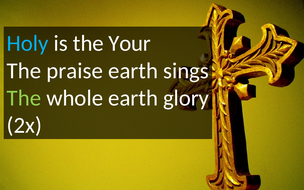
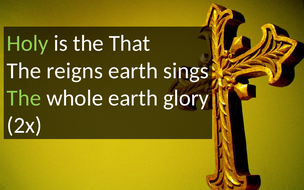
Holy colour: light blue -> light green
Your: Your -> That
praise: praise -> reigns
